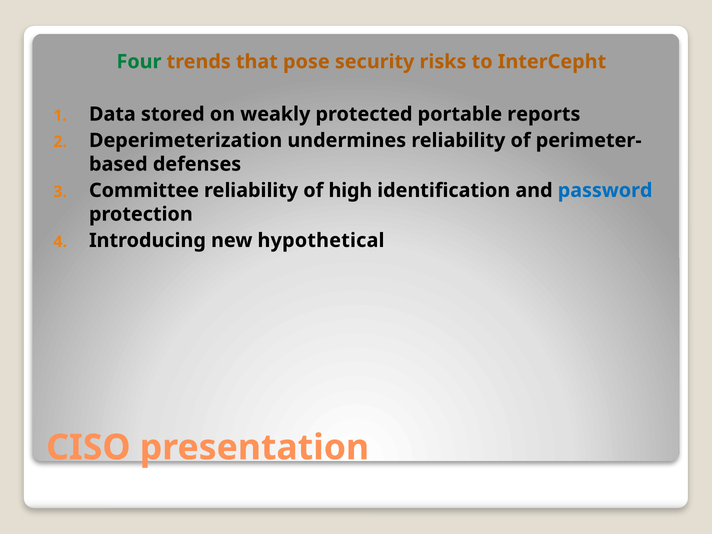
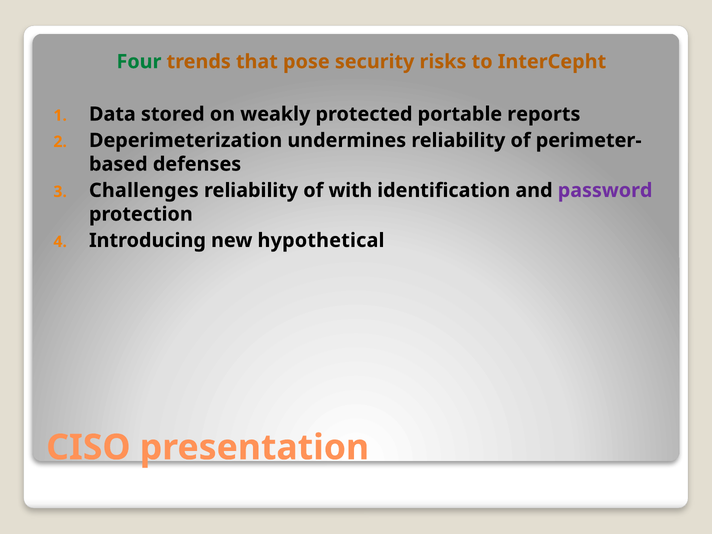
Committee: Committee -> Challenges
high: high -> with
password colour: blue -> purple
